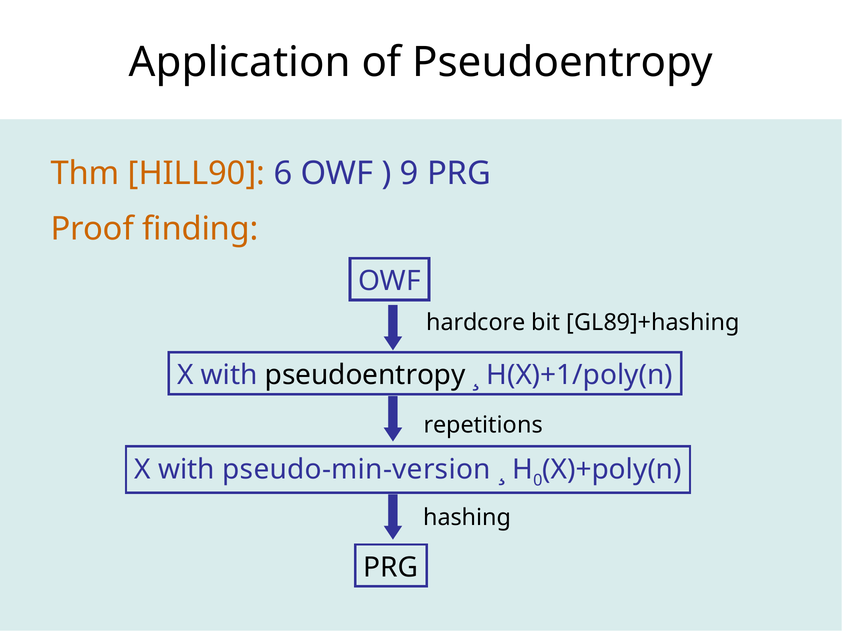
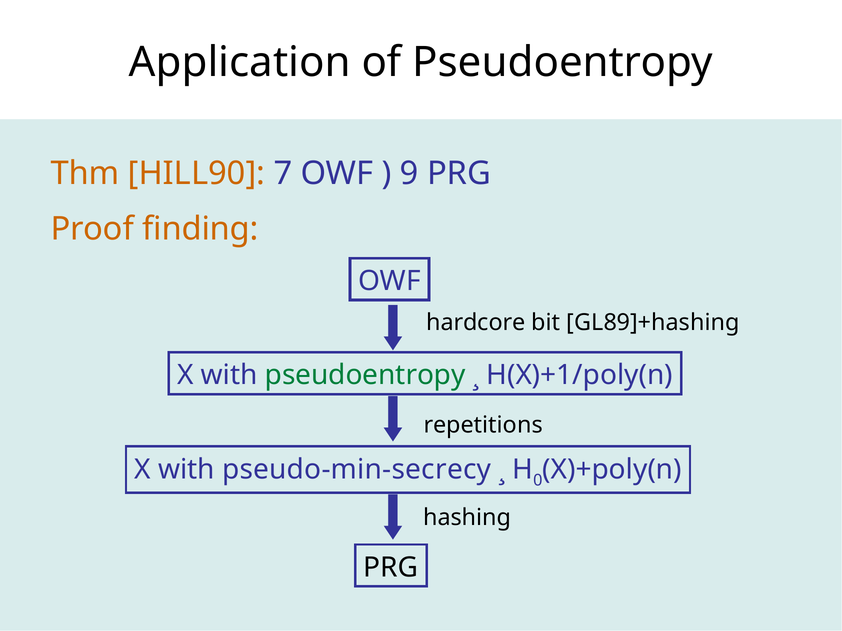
6: 6 -> 7
pseudoentropy at (365, 376) colour: black -> green
pseudo-min-version: pseudo-min-version -> pseudo-min-secrecy
